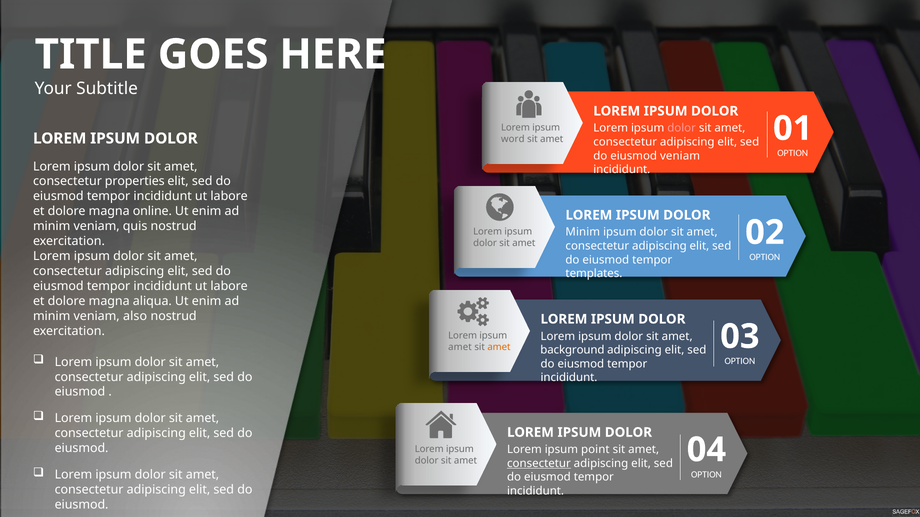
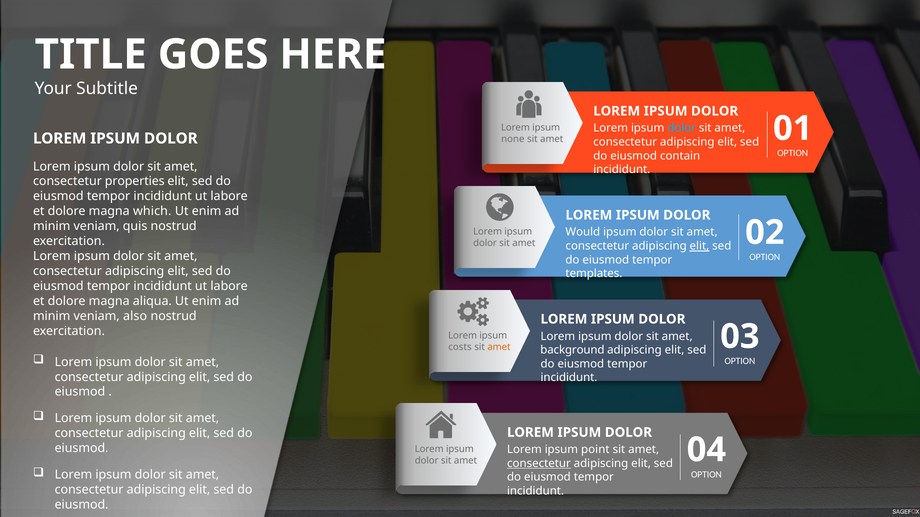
dolor at (682, 128) colour: pink -> light blue
word: word -> none
eiusmod veniam: veniam -> contain
online: online -> which
Minim at (583, 232): Minim -> Would
elit at (699, 246) underline: none -> present
amet at (460, 348): amet -> costs
